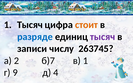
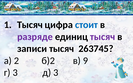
стоит colour: orange -> blue
разряде colour: blue -> purple
записи числу: числу -> тысяч
б)7: б)7 -> б)2
в 1: 1 -> 9
г 9: 9 -> 3
д 4: 4 -> 3
